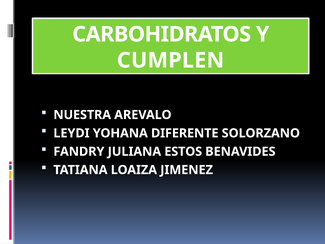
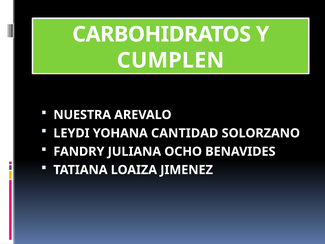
DIFERENTE: DIFERENTE -> CANTIDAD
ESTOS: ESTOS -> OCHO
